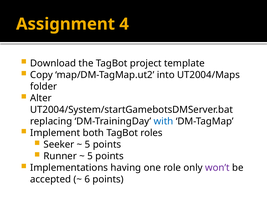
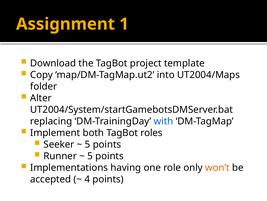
4: 4 -> 1
won’t colour: purple -> orange
6: 6 -> 4
